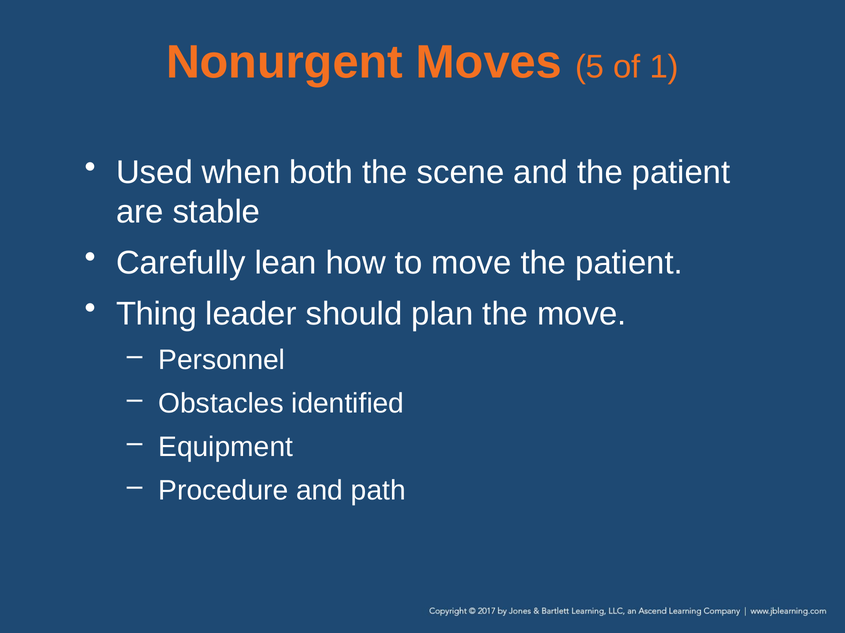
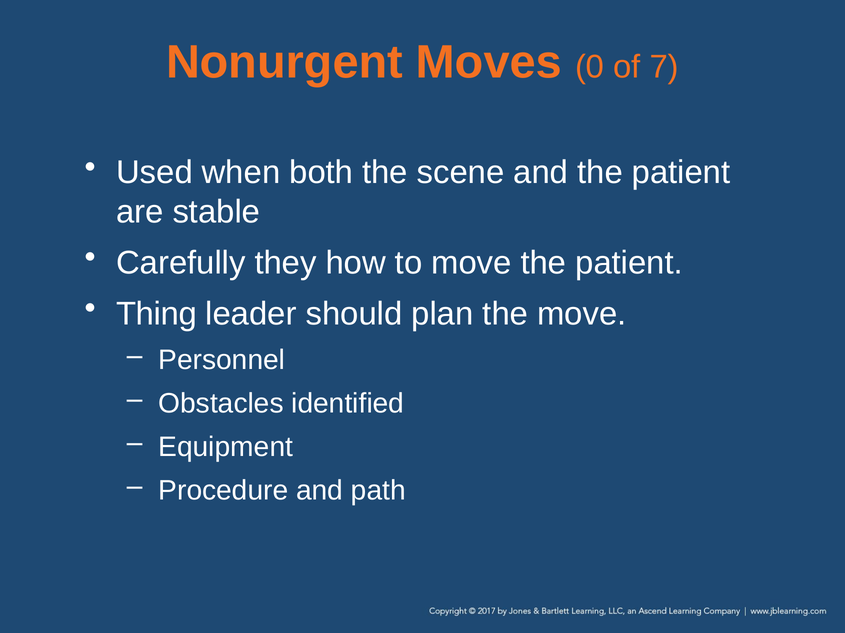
5: 5 -> 0
1: 1 -> 7
lean: lean -> they
